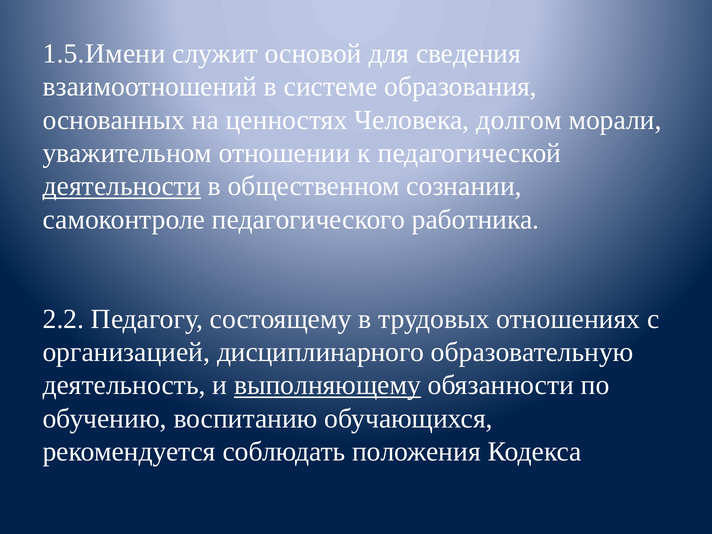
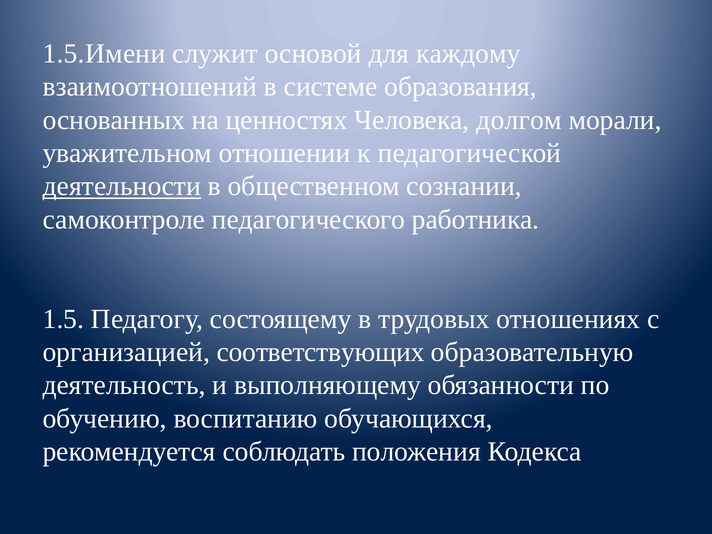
сведения: сведения -> каждому
2.2: 2.2 -> 1.5
дисциплинарного: дисциплинарного -> соответствующих
выполняющему underline: present -> none
